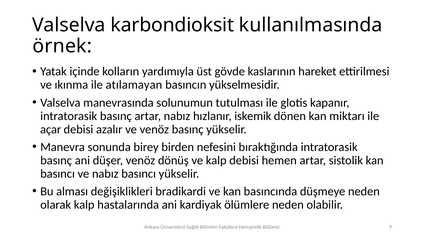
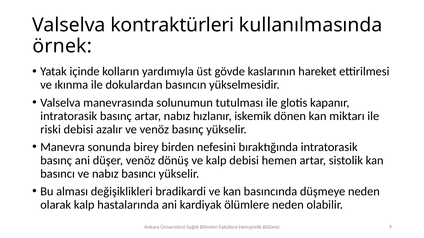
karbondioksit: karbondioksit -> kontraktürleri
atılamayan: atılamayan -> dokulardan
açar: açar -> riski
